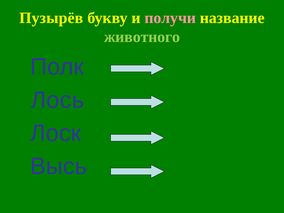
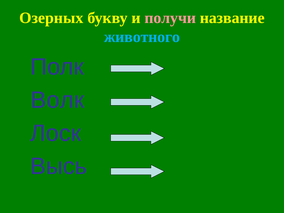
Пузырёв: Пузырёв -> Озерных
животного colour: light green -> light blue
Лось: Лось -> Волк
